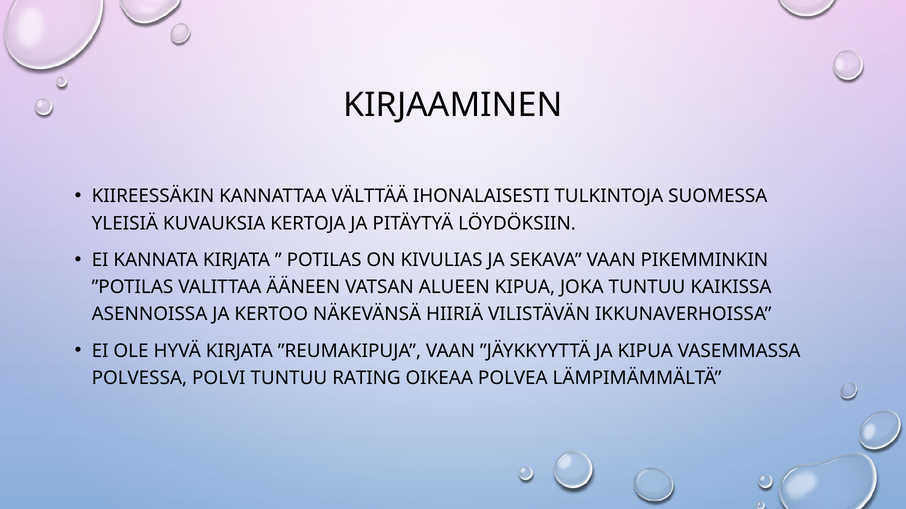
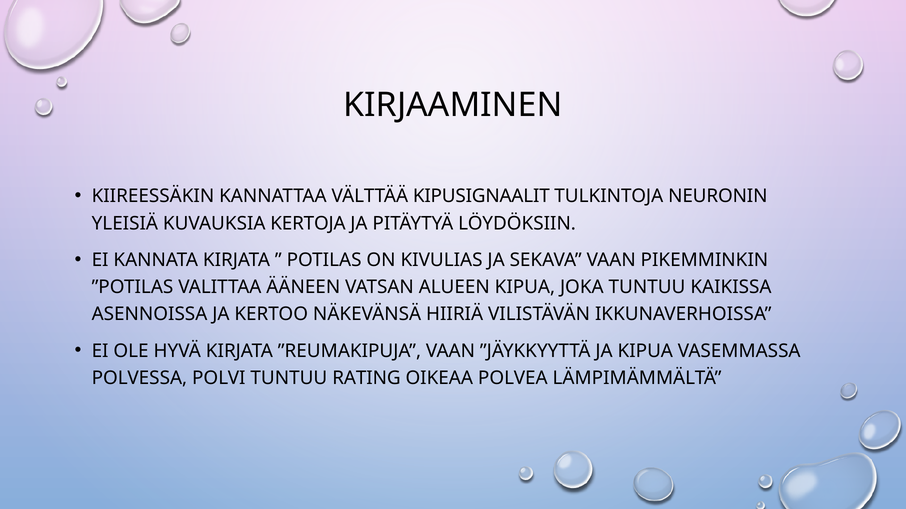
IHONALAISESTI: IHONALAISESTI -> KIPUSIGNAALIT
SUOMESSA: SUOMESSA -> NEURONIN
